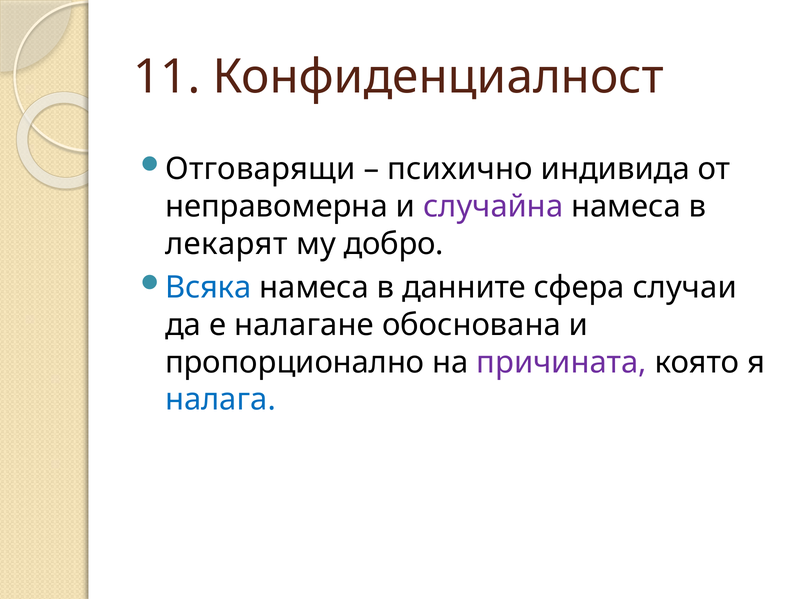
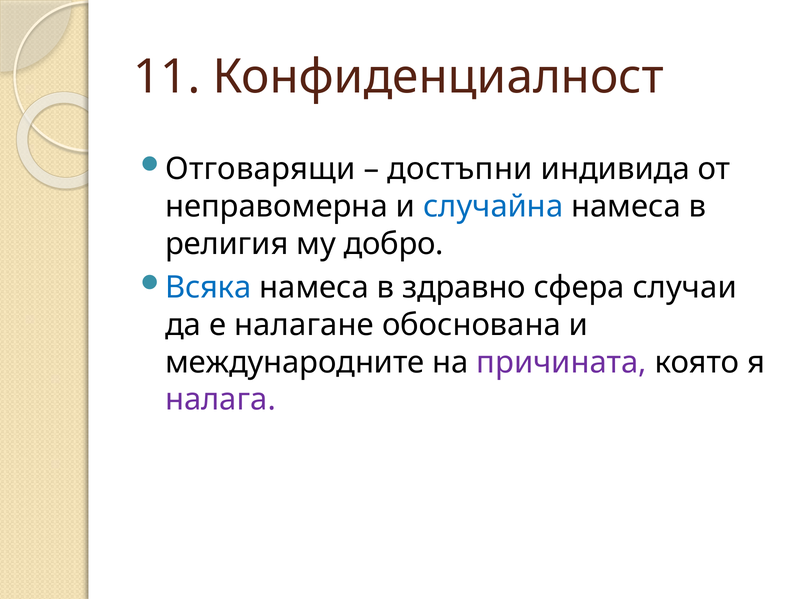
психично: психично -> достъпни
случайна colour: purple -> blue
лекарят: лекарят -> религия
данните: данните -> здравно
пропорционално: пропорционално -> международните
налага colour: blue -> purple
